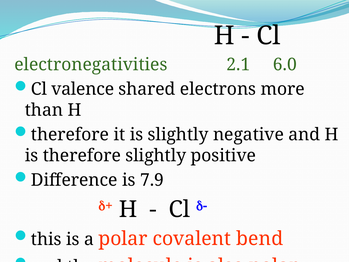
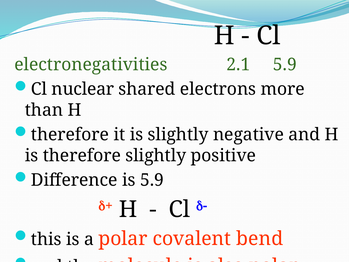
2.1 6.0: 6.0 -> 5.9
valence: valence -> nuclear
is 7.9: 7.9 -> 5.9
